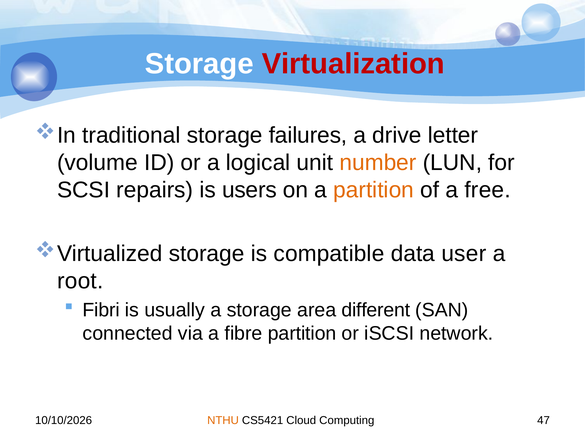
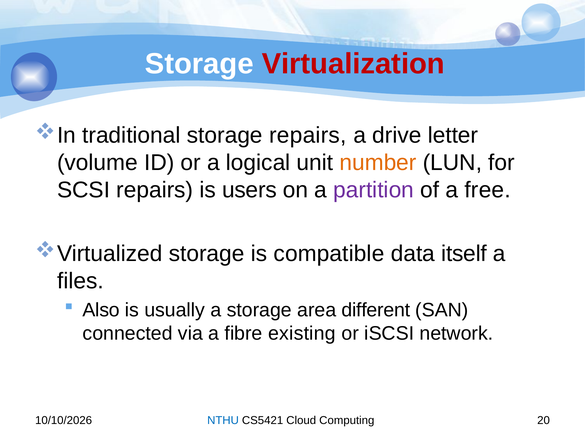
storage failures: failures -> repairs
partition at (374, 190) colour: orange -> purple
user: user -> itself
root: root -> files
Fibri: Fibri -> Also
fibre partition: partition -> existing
NTHU colour: orange -> blue
47: 47 -> 20
